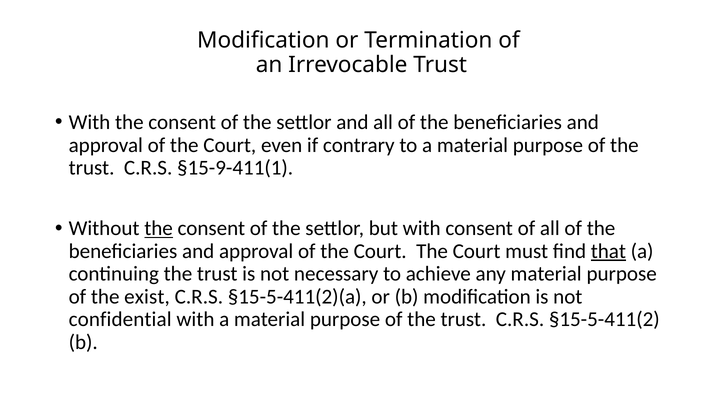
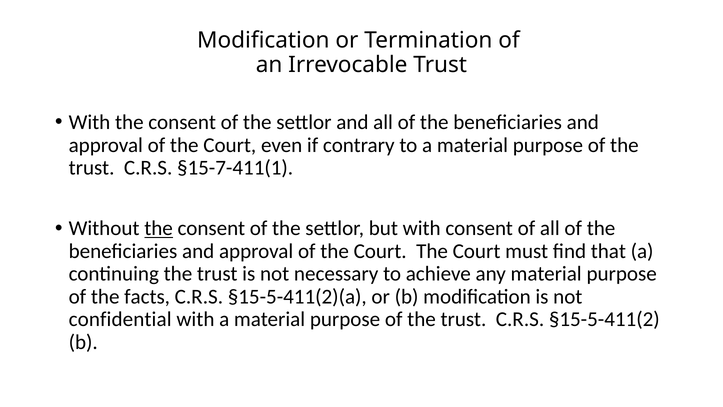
§15-9-411(1: §15-9-411(1 -> §15-7-411(1
that underline: present -> none
exist: exist -> facts
